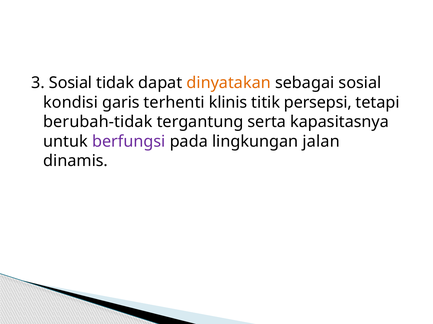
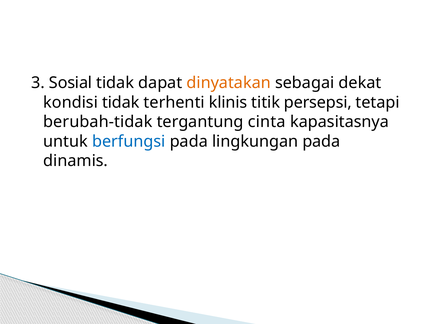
sebagai sosial: sosial -> dekat
kondisi garis: garis -> tidak
serta: serta -> cinta
berfungsi colour: purple -> blue
lingkungan jalan: jalan -> pada
